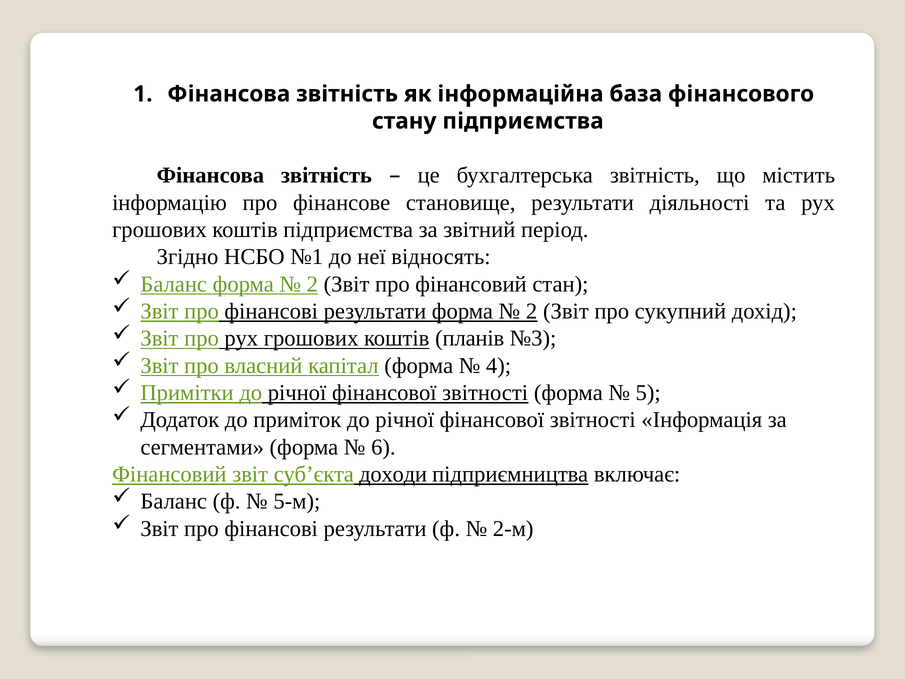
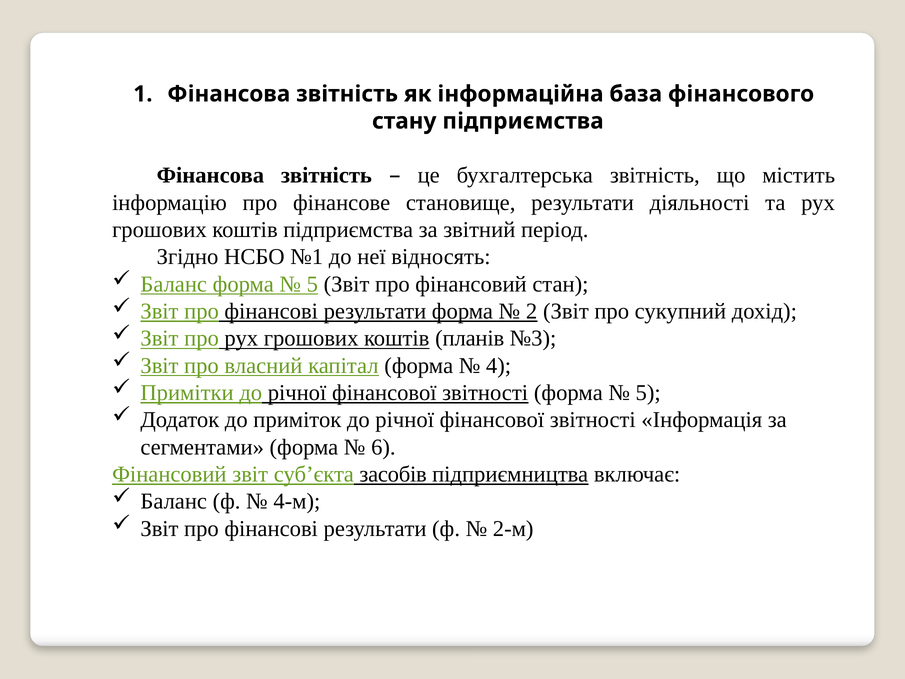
2 at (312, 284): 2 -> 5
доходи: доходи -> засобів
5-м: 5-м -> 4-м
